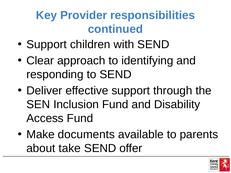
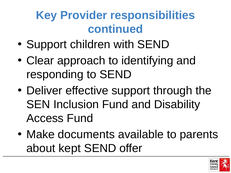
take: take -> kept
